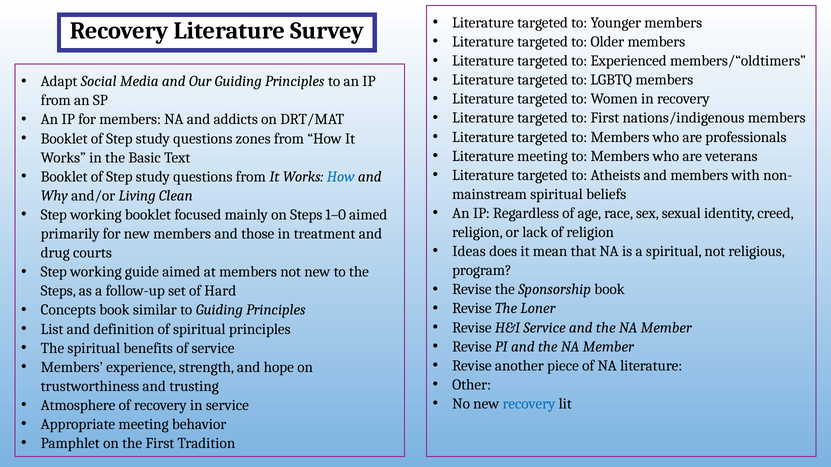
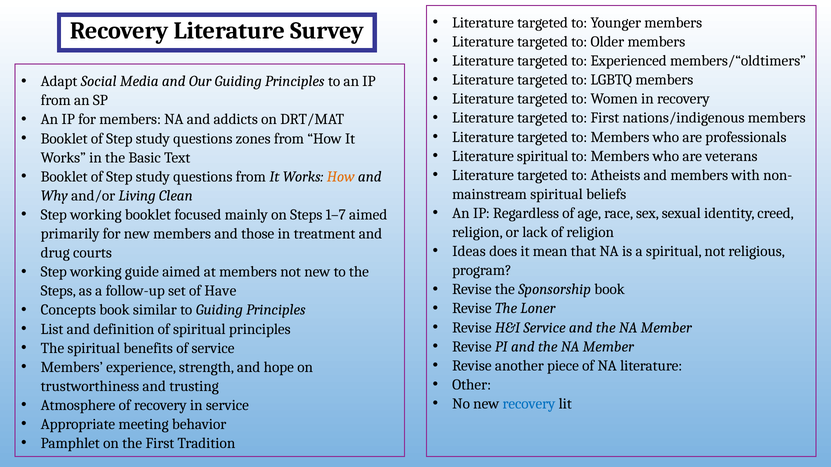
Literature meeting: meeting -> spiritual
How at (341, 177) colour: blue -> orange
1–0: 1–0 -> 1–7
Hard: Hard -> Have
